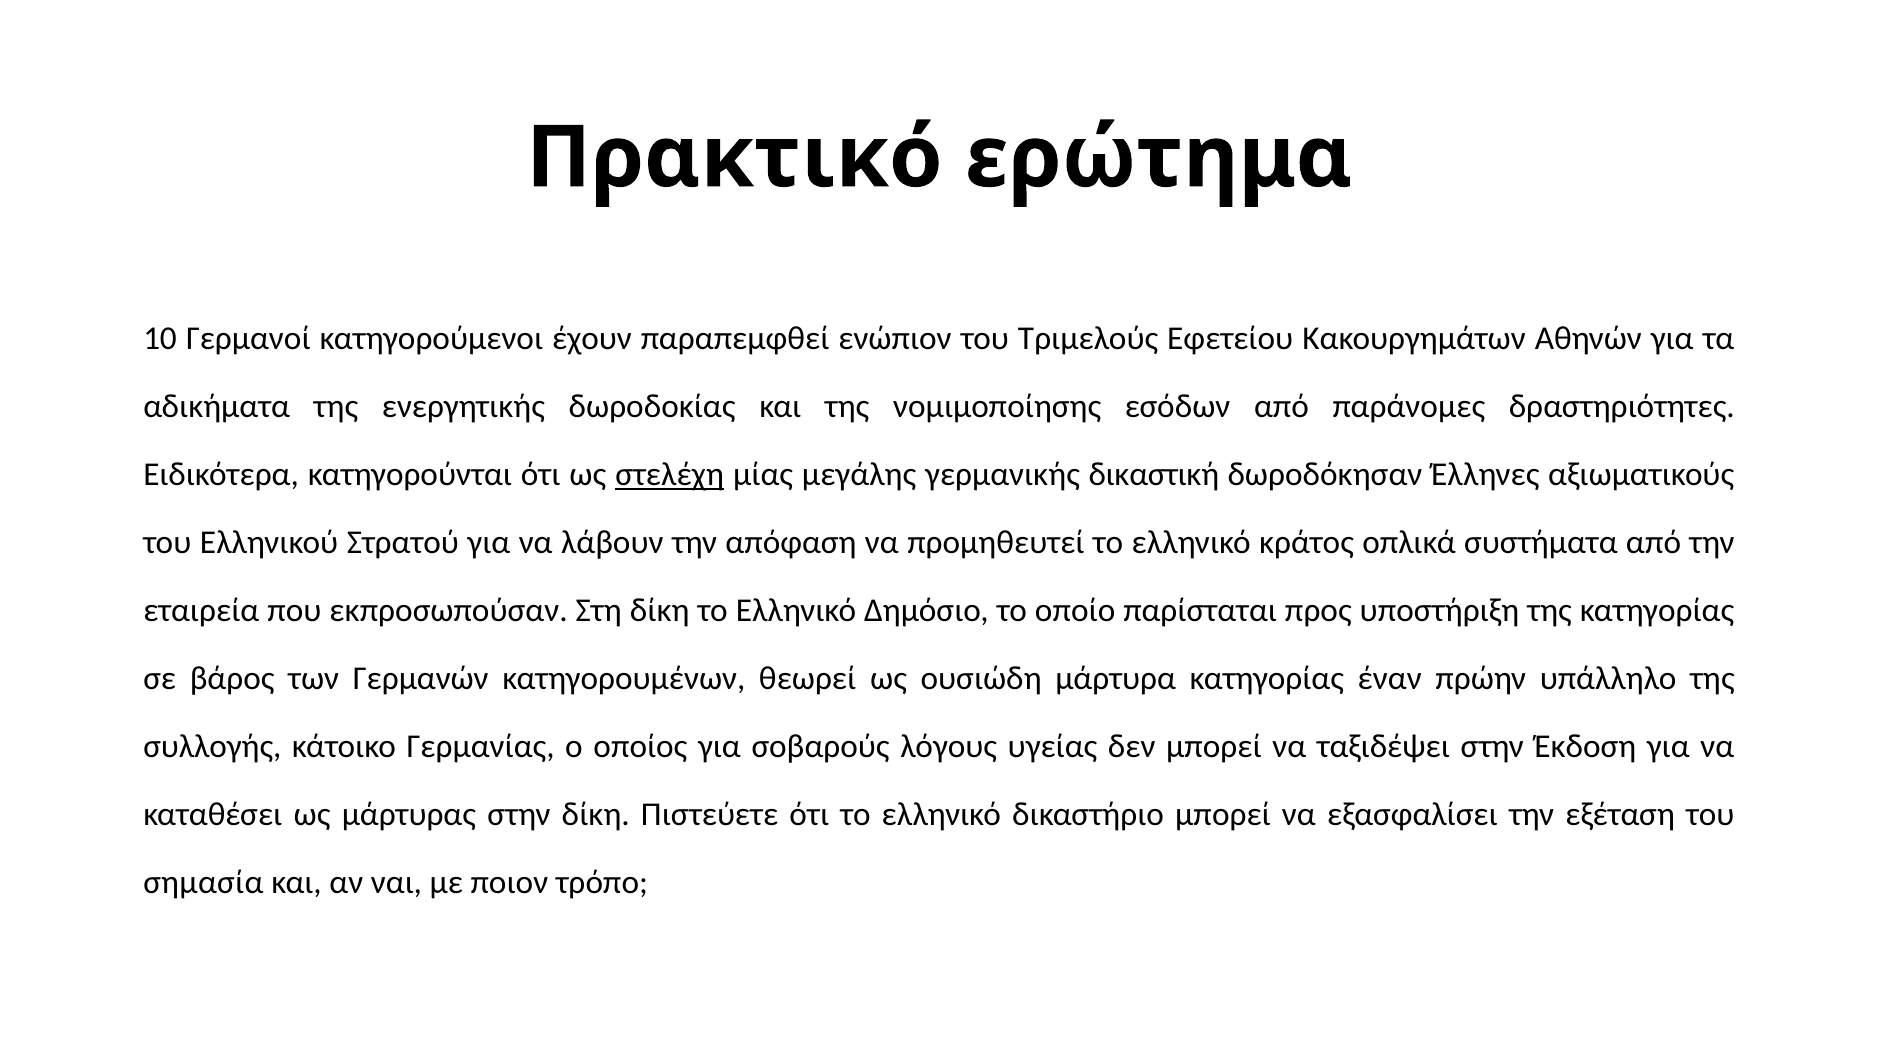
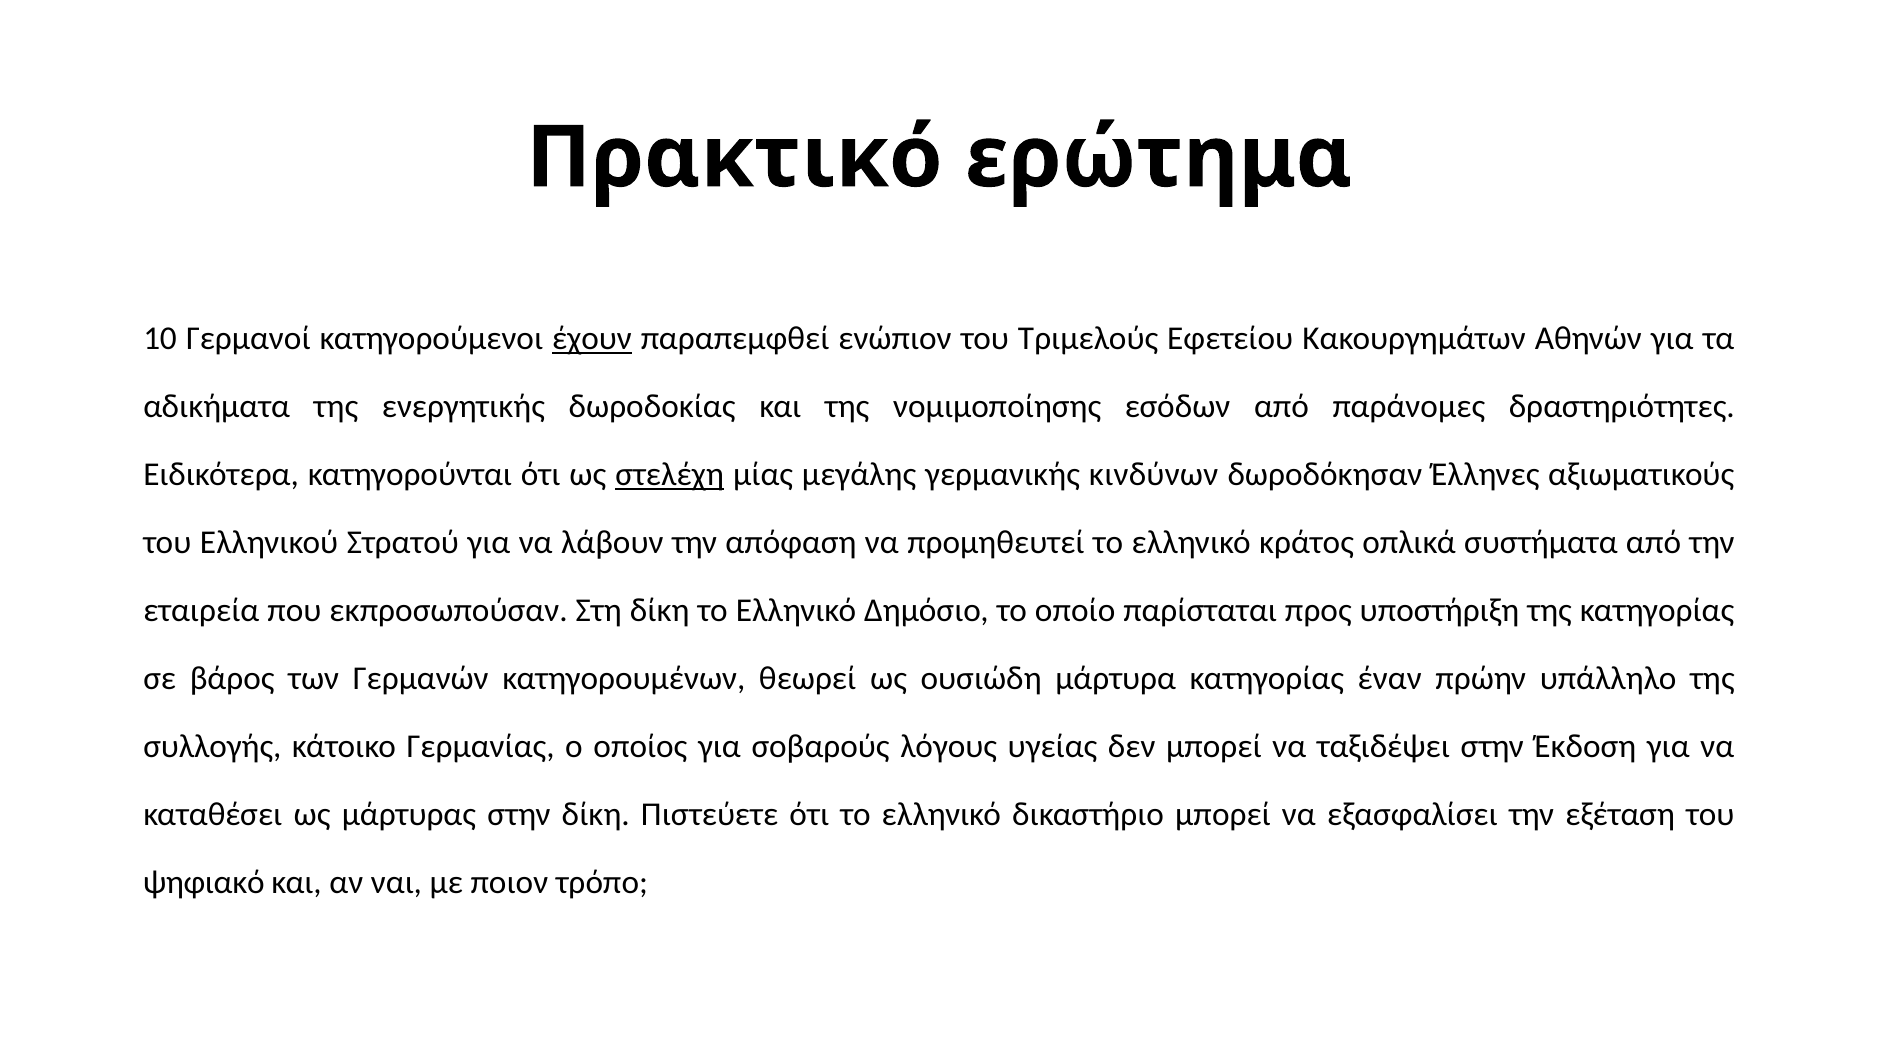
έχουν underline: none -> present
δικαστική: δικαστική -> κινδύνων
σημασία: σημασία -> ψηφιακό
